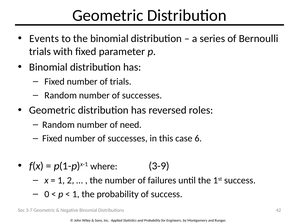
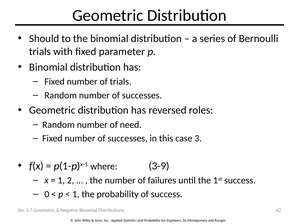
Events: Events -> Should
6: 6 -> 3
